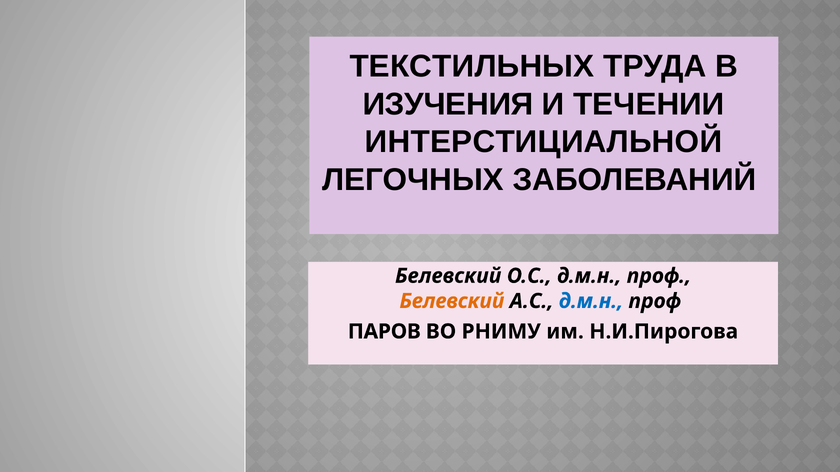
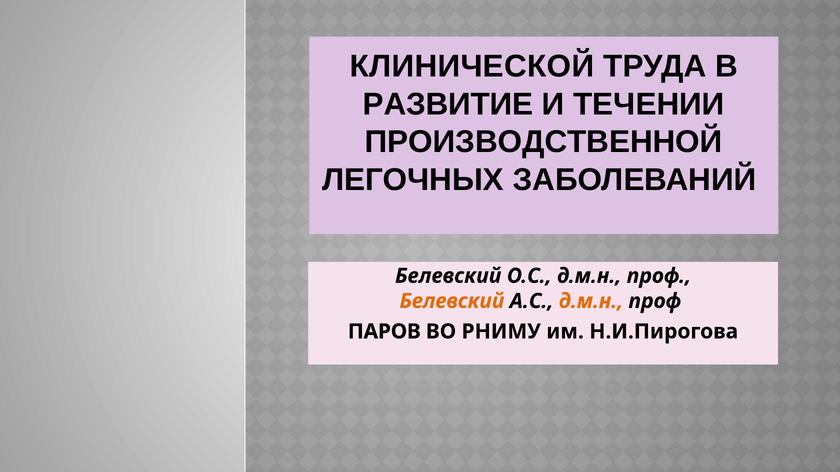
ТЕКСТИЛЬНЫХ: ТЕКСТИЛЬНЫХ -> КЛИНИЧЕСКОЙ
ИЗУЧЕНИЯ: ИЗУЧЕНИЯ -> РАЗВИТИЕ
ИНТЕРСТИЦИАЛЬНОЙ: ИНТЕРСТИЦИАЛЬНОЙ -> ПРОИЗВОДСТВЕННОЙ
д.м.н at (591, 301) colour: blue -> orange
